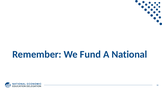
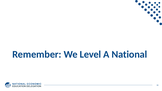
Fund: Fund -> Level
